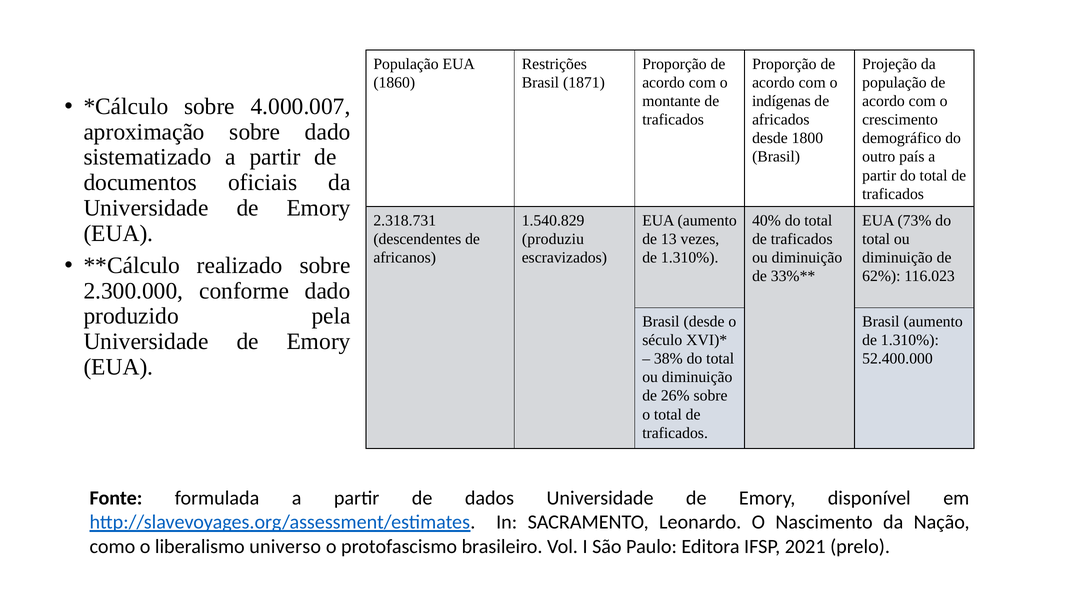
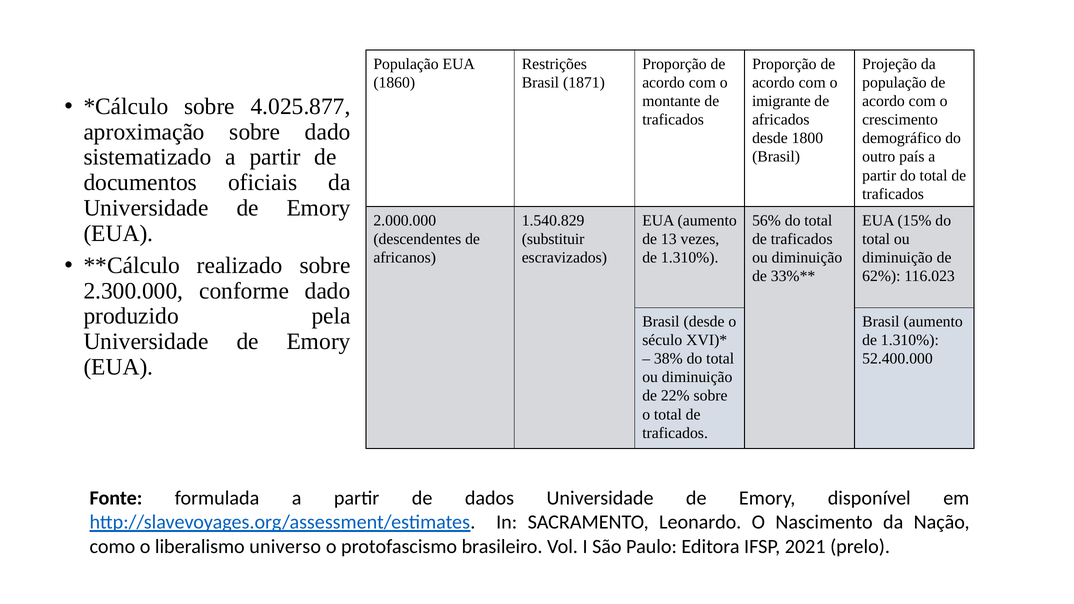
indígenas: indígenas -> imigrante
4.000.007: 4.000.007 -> 4.025.877
2.318.731: 2.318.731 -> 2.000.000
40%: 40% -> 56%
73%: 73% -> 15%
produziu: produziu -> substituir
26%: 26% -> 22%
